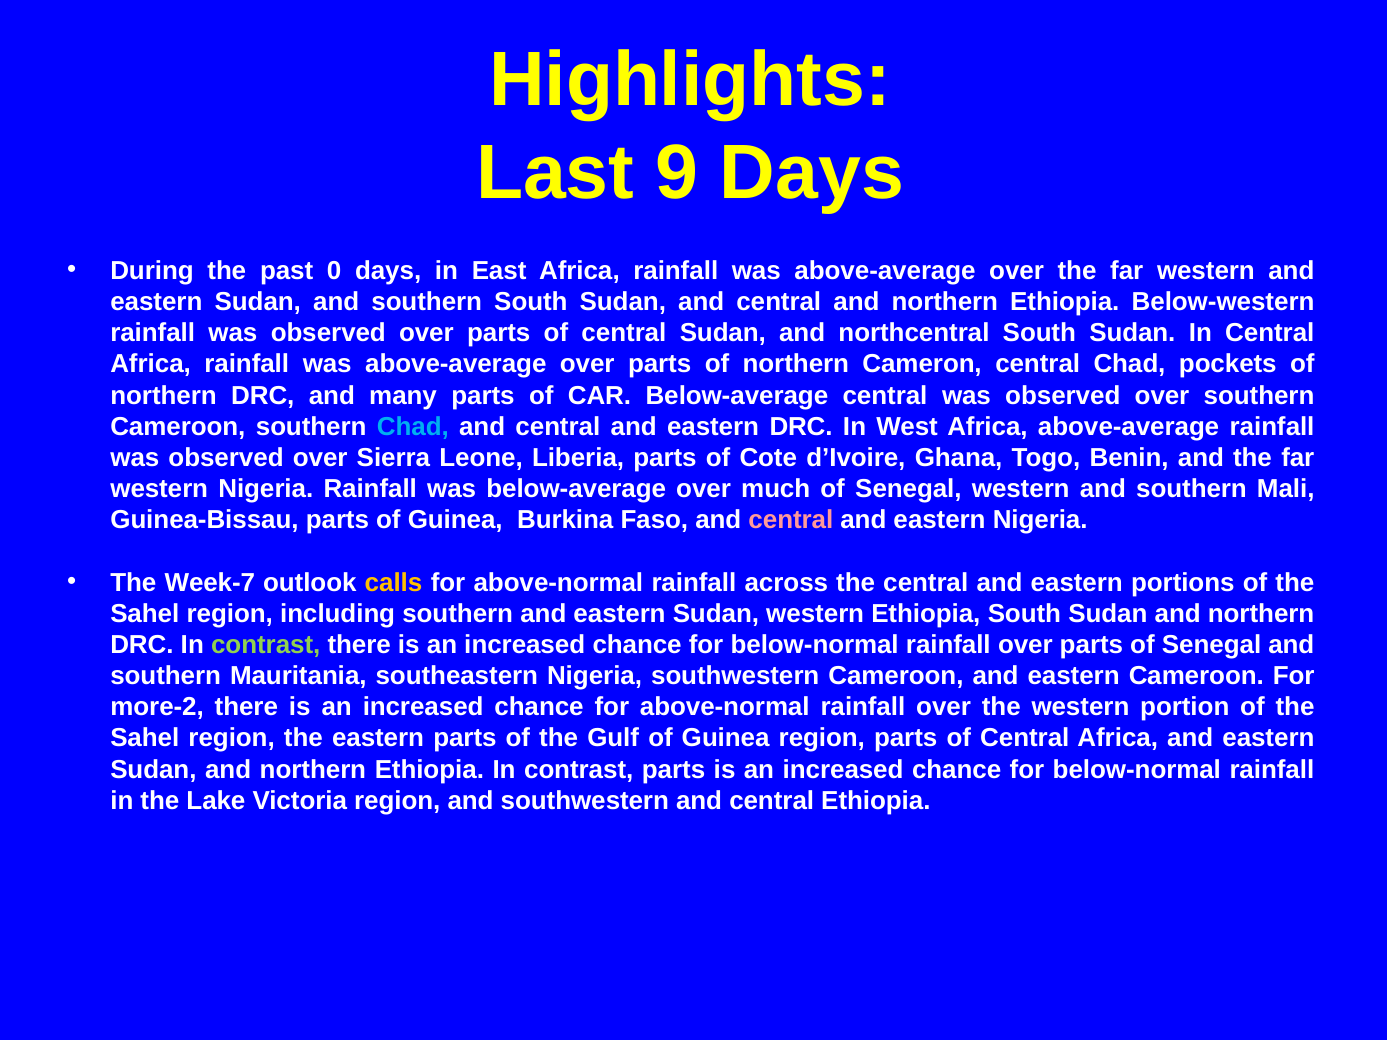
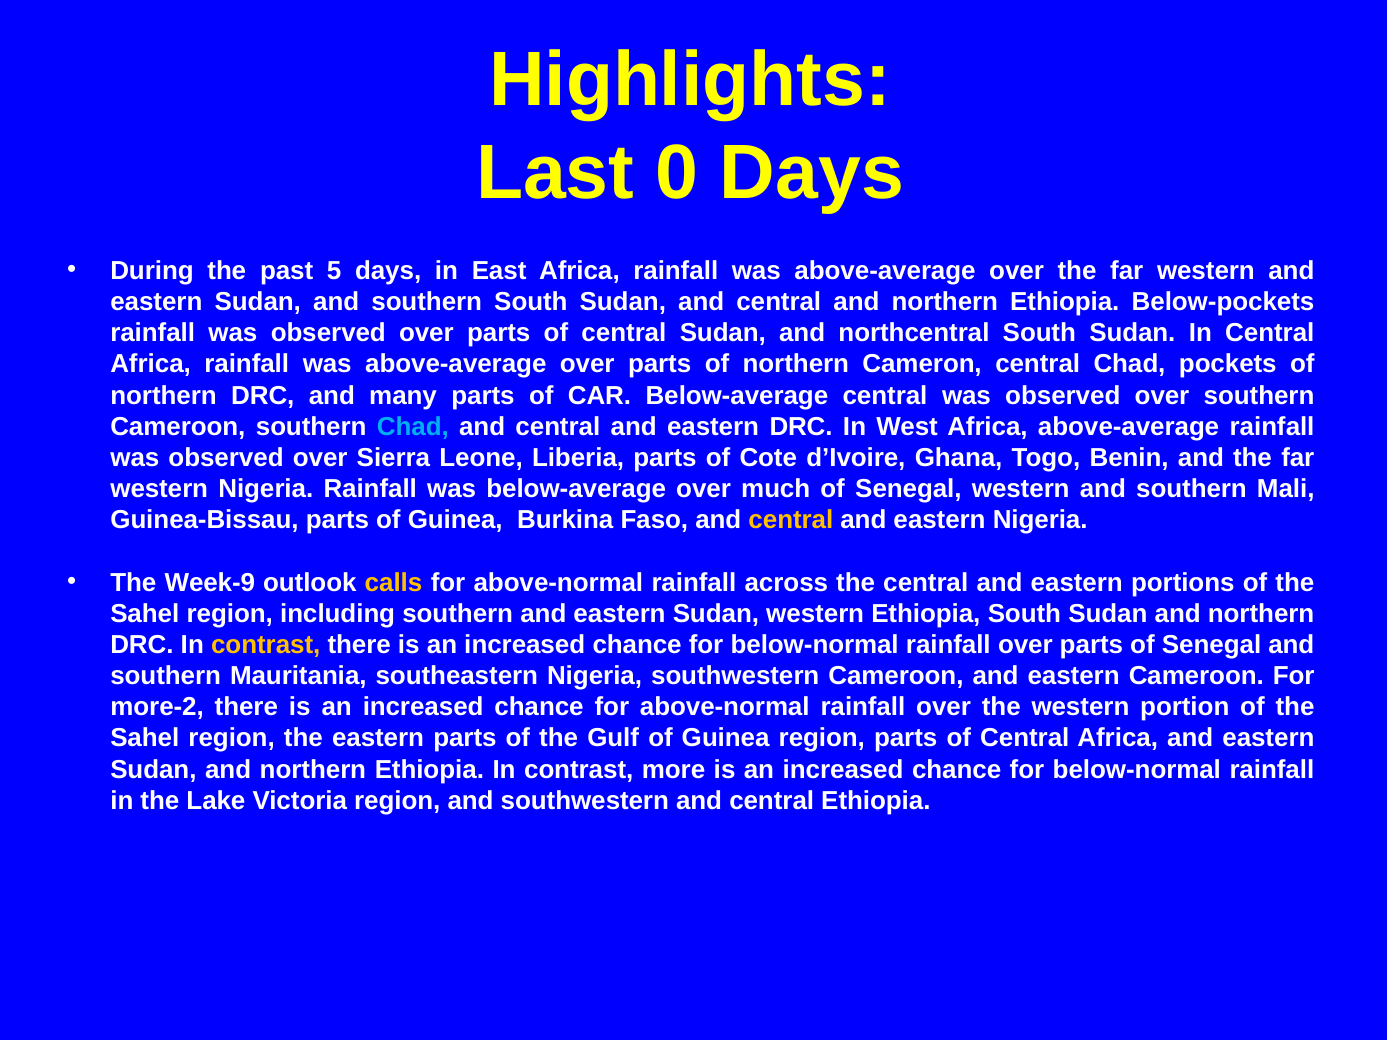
9: 9 -> 0
0: 0 -> 5
Below-western: Below-western -> Below-pockets
central at (791, 520) colour: pink -> yellow
Week-7: Week-7 -> Week-9
contrast at (266, 645) colour: light green -> yellow
contrast parts: parts -> more
